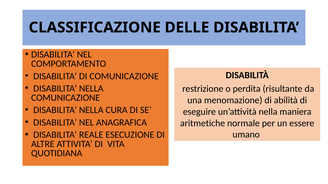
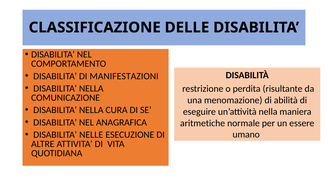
DI COMUNICAZIONE: COMUNICAZIONE -> MANIFESTAZIONI
REALE: REALE -> NELLE
